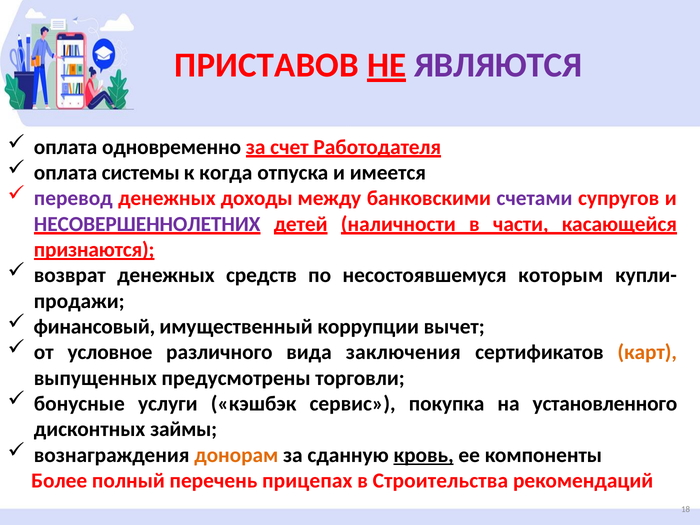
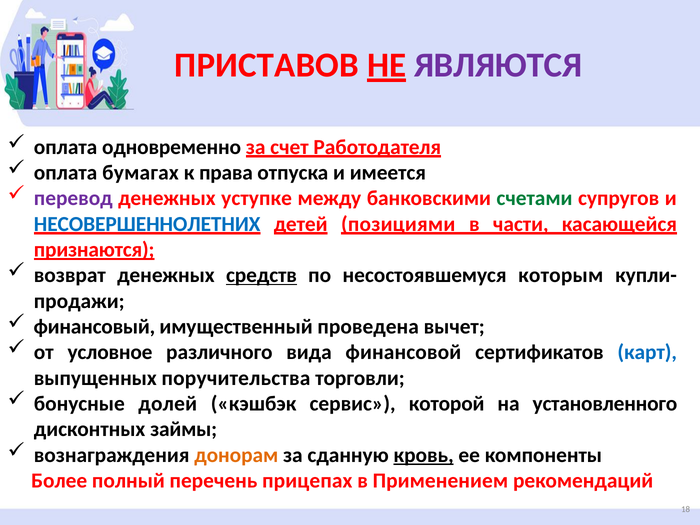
системы: системы -> бумагах
когда: когда -> права
доходы: доходы -> уступке
счетами colour: purple -> green
НЕСОВЕРШЕННОЛЕТНИХ colour: purple -> blue
наличности: наличности -> позициями
средств underline: none -> present
коррупции: коррупции -> проведена
заключения: заключения -> финансовой
карт colour: orange -> blue
предусмотрены: предусмотрены -> поручительства
услуги: услуги -> долей
покупка: покупка -> которой
Строительства: Строительства -> Применением
